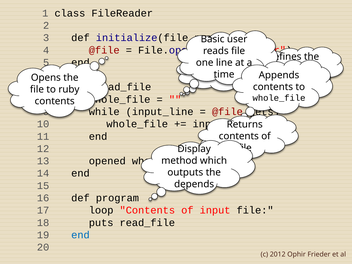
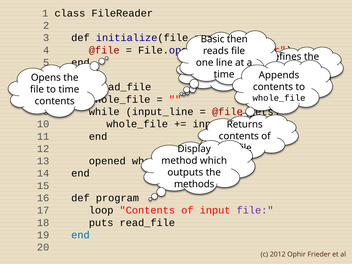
user: user -> then
to ruby: ruby -> time
depends: depends -> methods
file at (255, 210) colour: black -> purple
